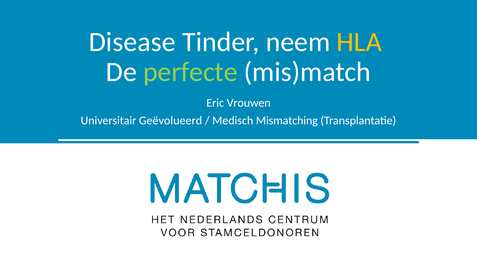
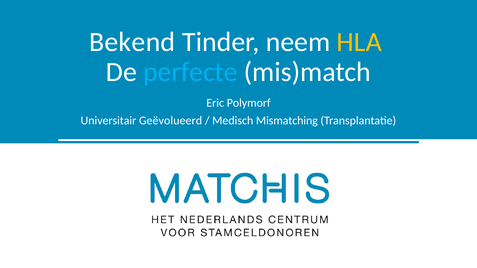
Disease: Disease -> Bekend
perfecte colour: light green -> light blue
Vrouwen: Vrouwen -> Polymorf
